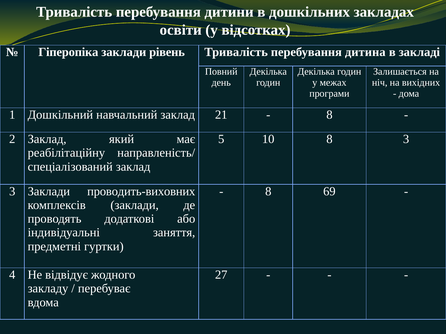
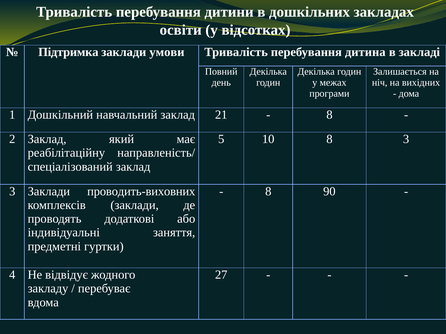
Гіперопіка: Гіперопіка -> Підтримка
рівень: рівень -> умови
69: 69 -> 90
